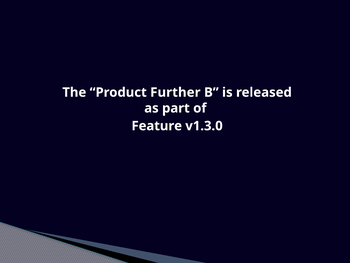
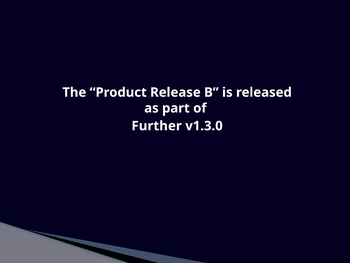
Further: Further -> Release
Feature: Feature -> Further
